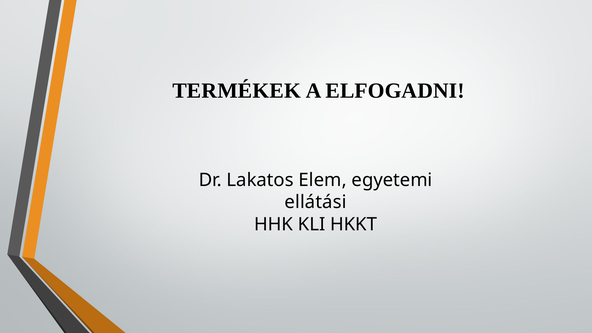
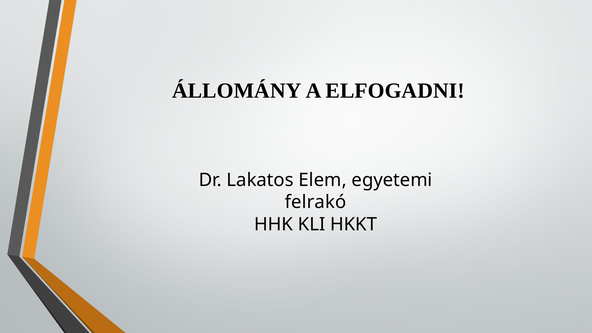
TERMÉKEK: TERMÉKEK -> ÁLLOMÁNY
ellátási: ellátási -> felrakó
